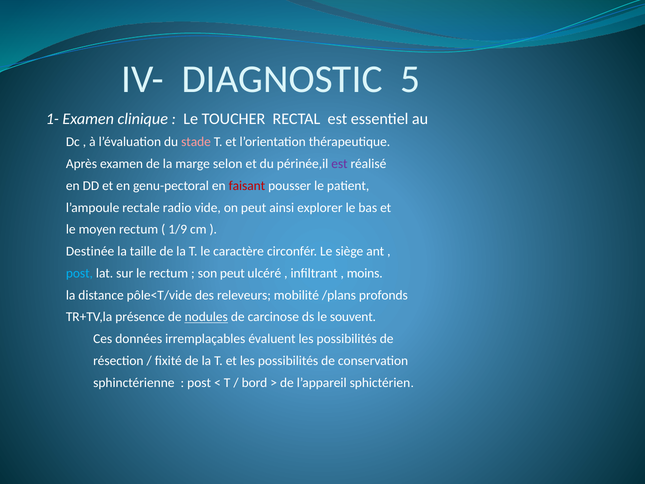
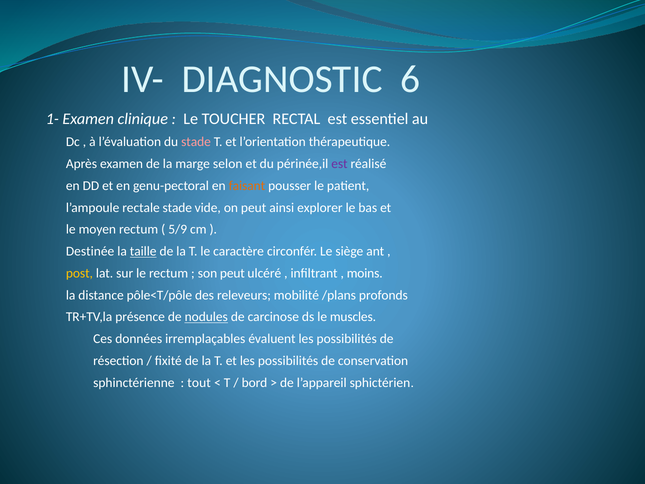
5: 5 -> 6
faisant colour: red -> orange
rectale radio: radio -> stade
1/9: 1/9 -> 5/9
taille underline: none -> present
post at (79, 273) colour: light blue -> yellow
pôle<T/vide: pôle<T/vide -> pôle<T/pôle
souvent: souvent -> muscles
post at (199, 382): post -> tout
